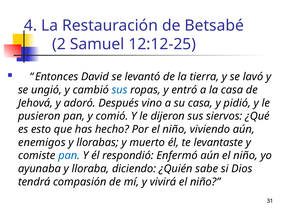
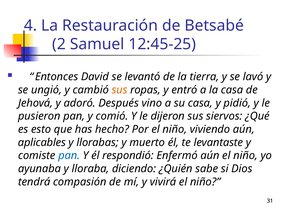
12:12-25: 12:12-25 -> 12:45-25
sus at (120, 90) colour: blue -> orange
enemigos: enemigos -> aplicables
